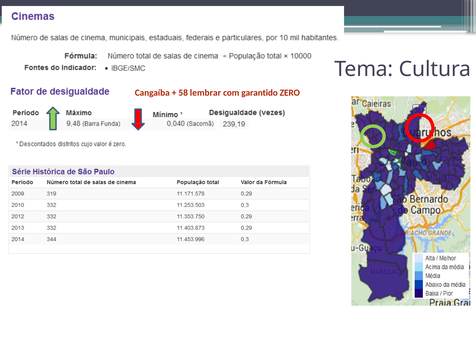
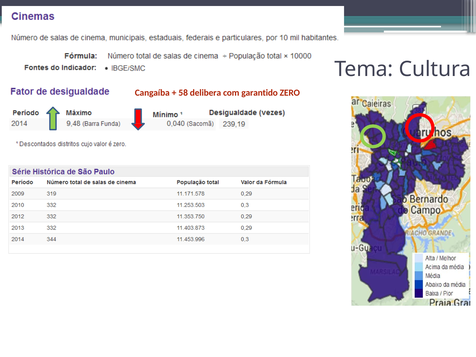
lembrar: lembrar -> delibera
